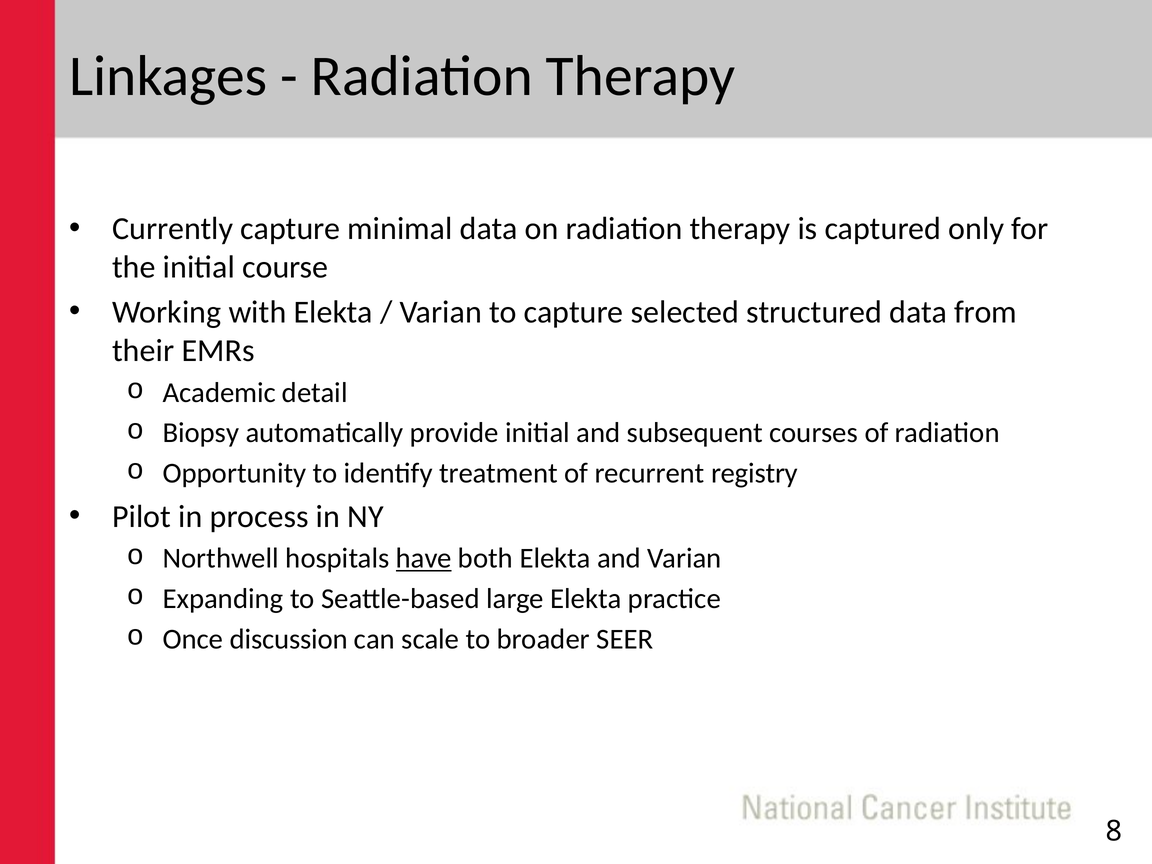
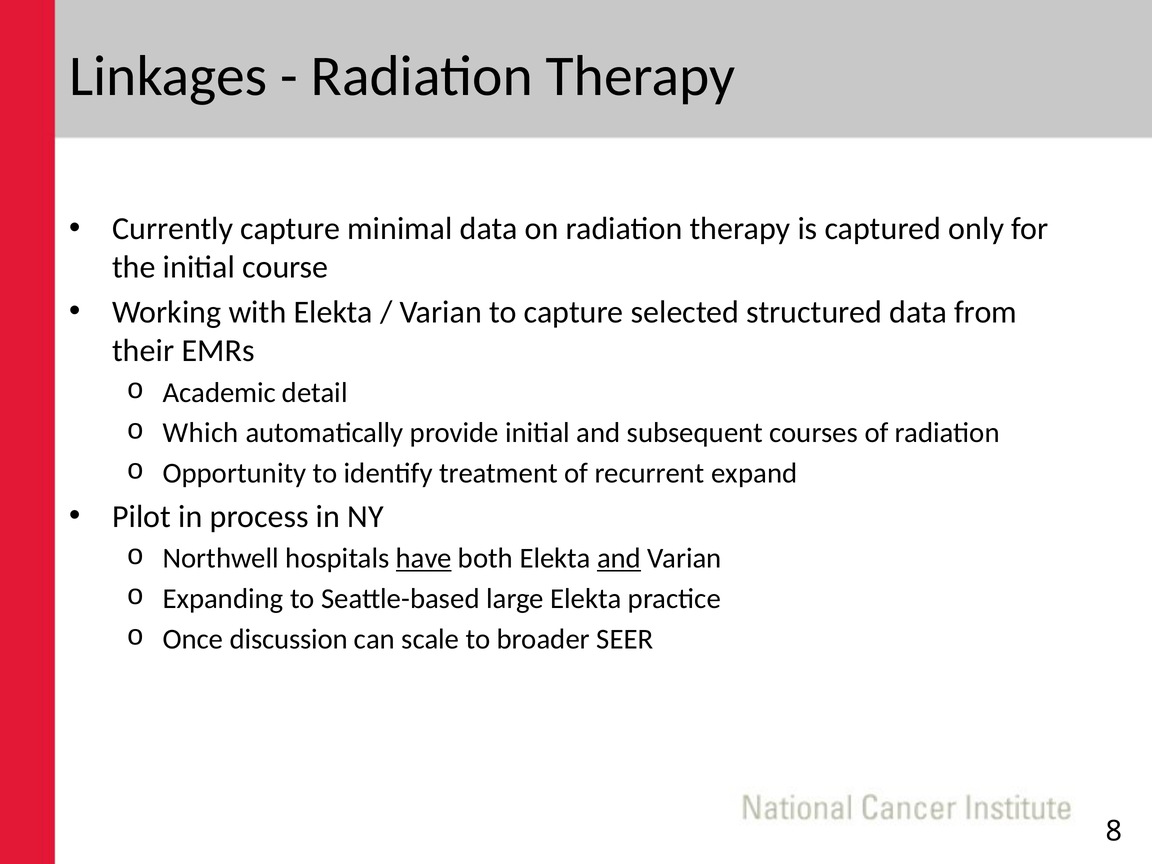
Biopsy: Biopsy -> Which
registry: registry -> expand
and at (619, 558) underline: none -> present
